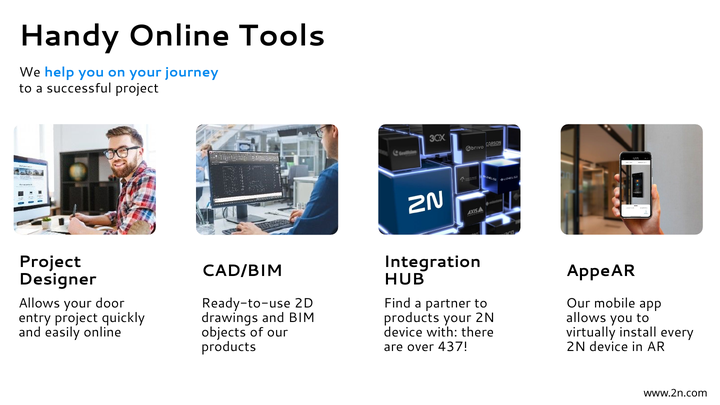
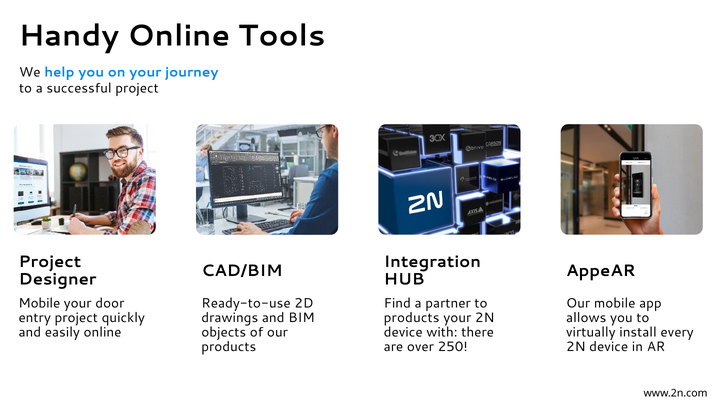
Allows at (39, 303): Allows -> Mobile
437: 437 -> 250
